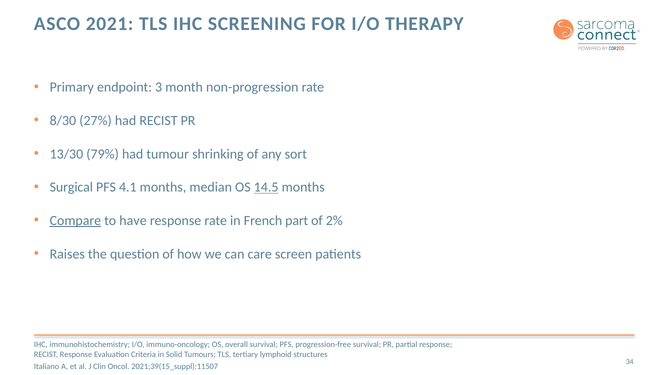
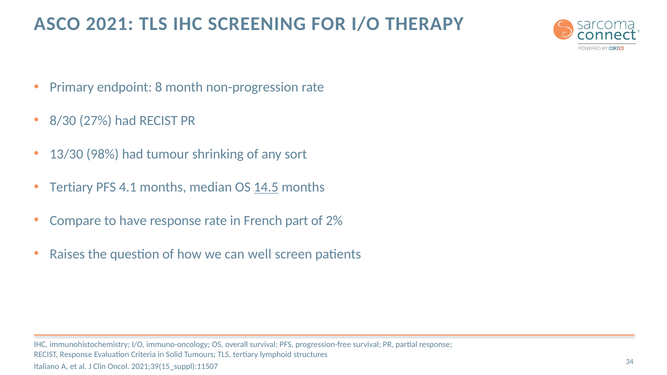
3: 3 -> 8
79%: 79% -> 98%
Surgical at (71, 187): Surgical -> Tertiary
Compare underline: present -> none
care: care -> well
